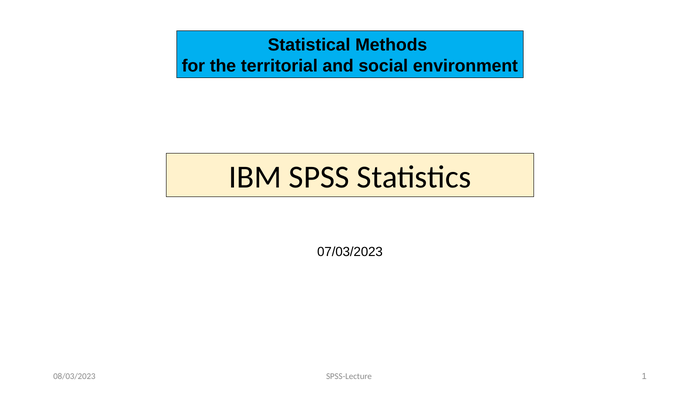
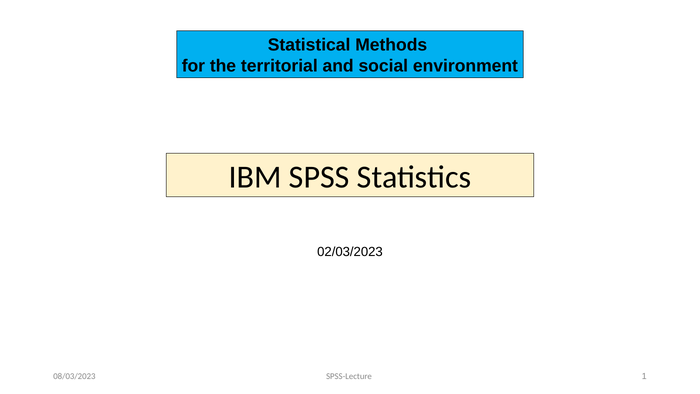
07/03/2023: 07/03/2023 -> 02/03/2023
